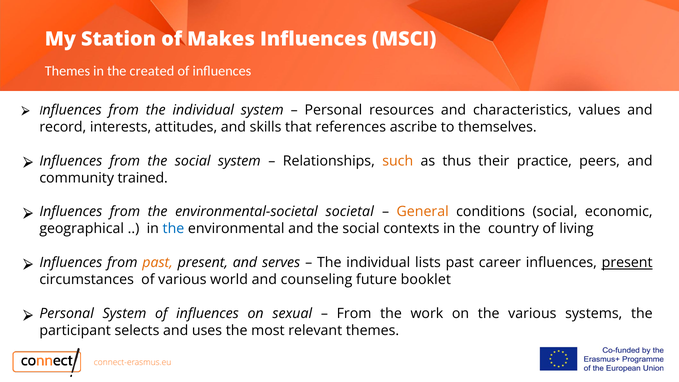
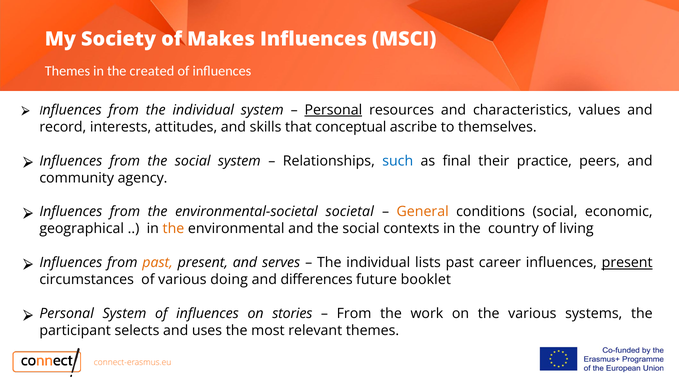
Station: Station -> Society
Personal at (333, 110) underline: none -> present
references: references -> conceptual
such colour: orange -> blue
thus: thus -> final
trained: trained -> agency
the at (173, 229) colour: blue -> orange
world: world -> doing
counseling: counseling -> differences
sexual: sexual -> stories
